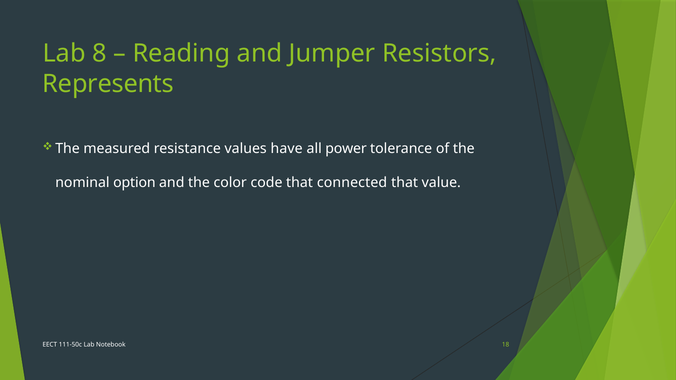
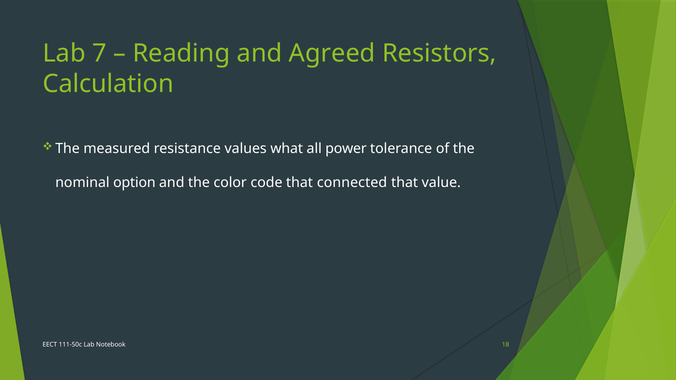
8: 8 -> 7
Jumper: Jumper -> Agreed
Represents: Represents -> Calculation
have: have -> what
